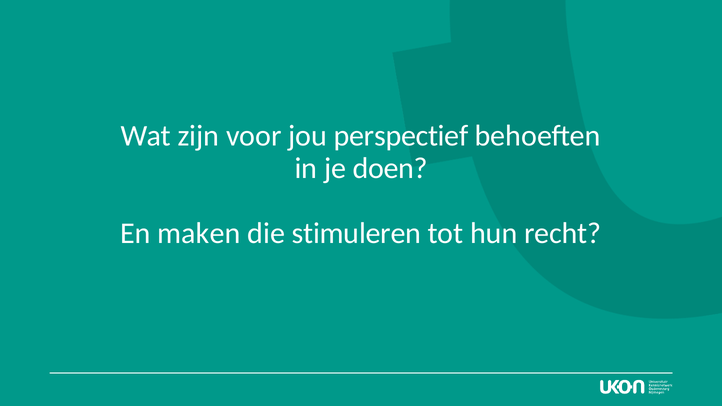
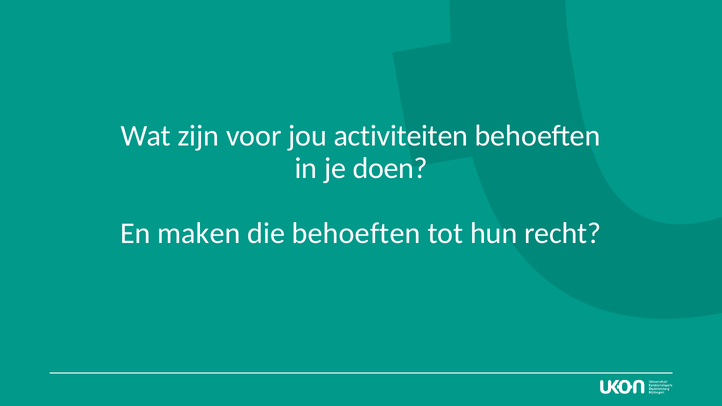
perspectief: perspectief -> activiteiten
die stimuleren: stimuleren -> behoeften
